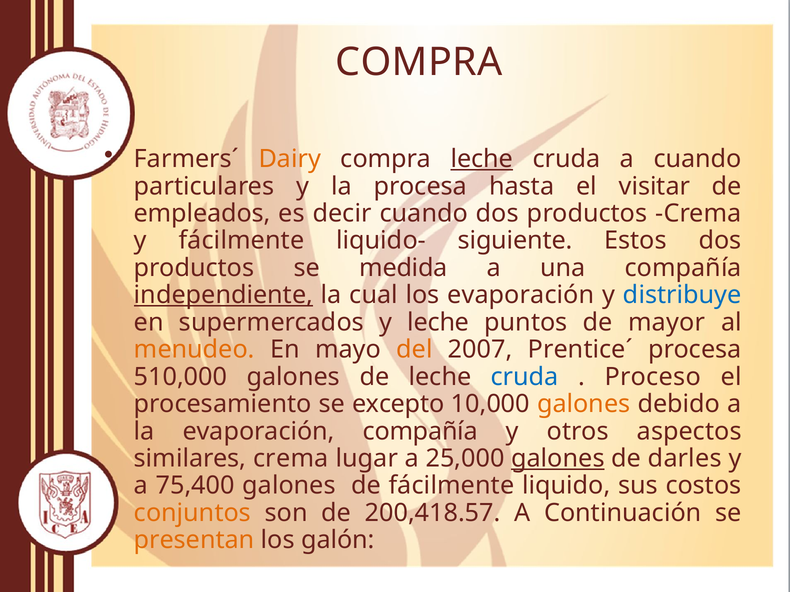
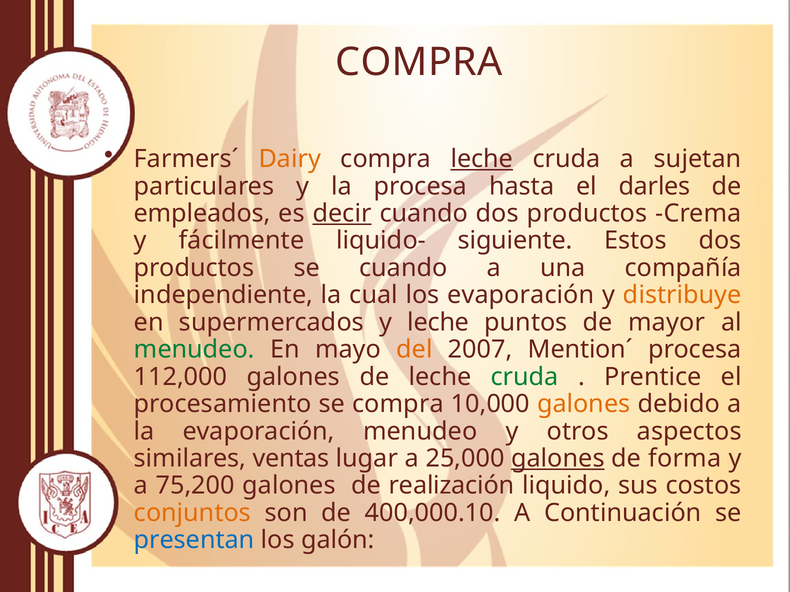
a cuando: cuando -> sujetan
visitar: visitar -> darles
decir underline: none -> present
se medida: medida -> cuando
independiente underline: present -> none
distribuye colour: blue -> orange
menudeo at (194, 350) colour: orange -> green
Prentice´: Prentice´ -> Mention´
510,000: 510,000 -> 112,000
cruda at (525, 377) colour: blue -> green
Proceso: Proceso -> Prentice
se excepto: excepto -> compra
evaporación compañía: compañía -> menudeo
similares crema: crema -> ventas
darles: darles -> forma
75,400: 75,400 -> 75,200
de fácilmente: fácilmente -> realización
200,418.57: 200,418.57 -> 400,000.10
presentan colour: orange -> blue
